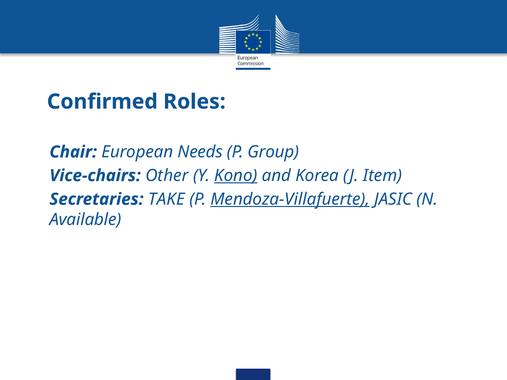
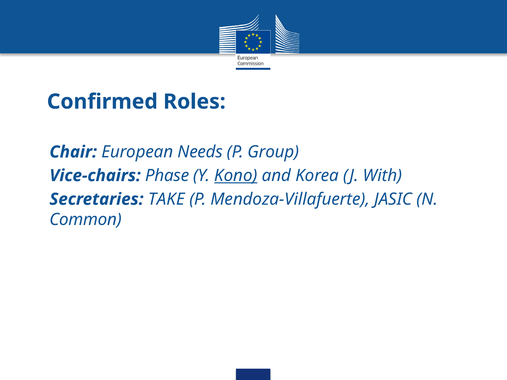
Other: Other -> Phase
Item: Item -> With
Mendoza-Villafuerte underline: present -> none
Available: Available -> Common
